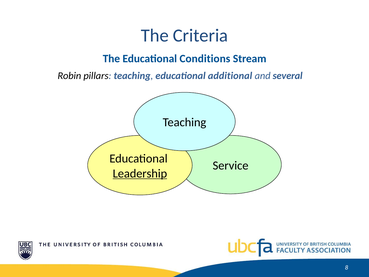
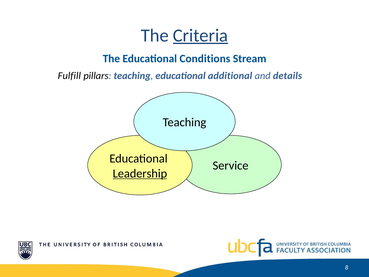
Criteria underline: none -> present
Robin: Robin -> Fulfill
several: several -> details
